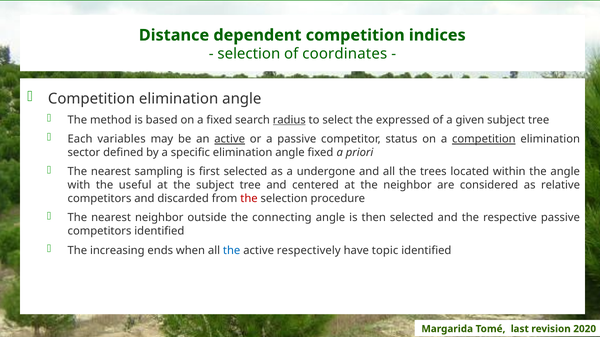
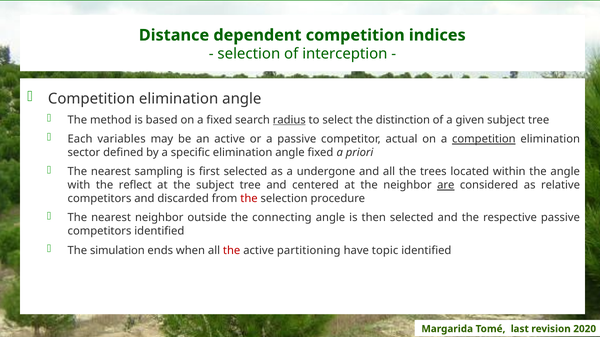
coordinates: coordinates -> interception
expressed: expressed -> distinction
active at (230, 139) underline: present -> none
status: status -> actual
useful: useful -> reflect
are underline: none -> present
increasing: increasing -> simulation
the at (232, 251) colour: blue -> red
respectively: respectively -> partitioning
